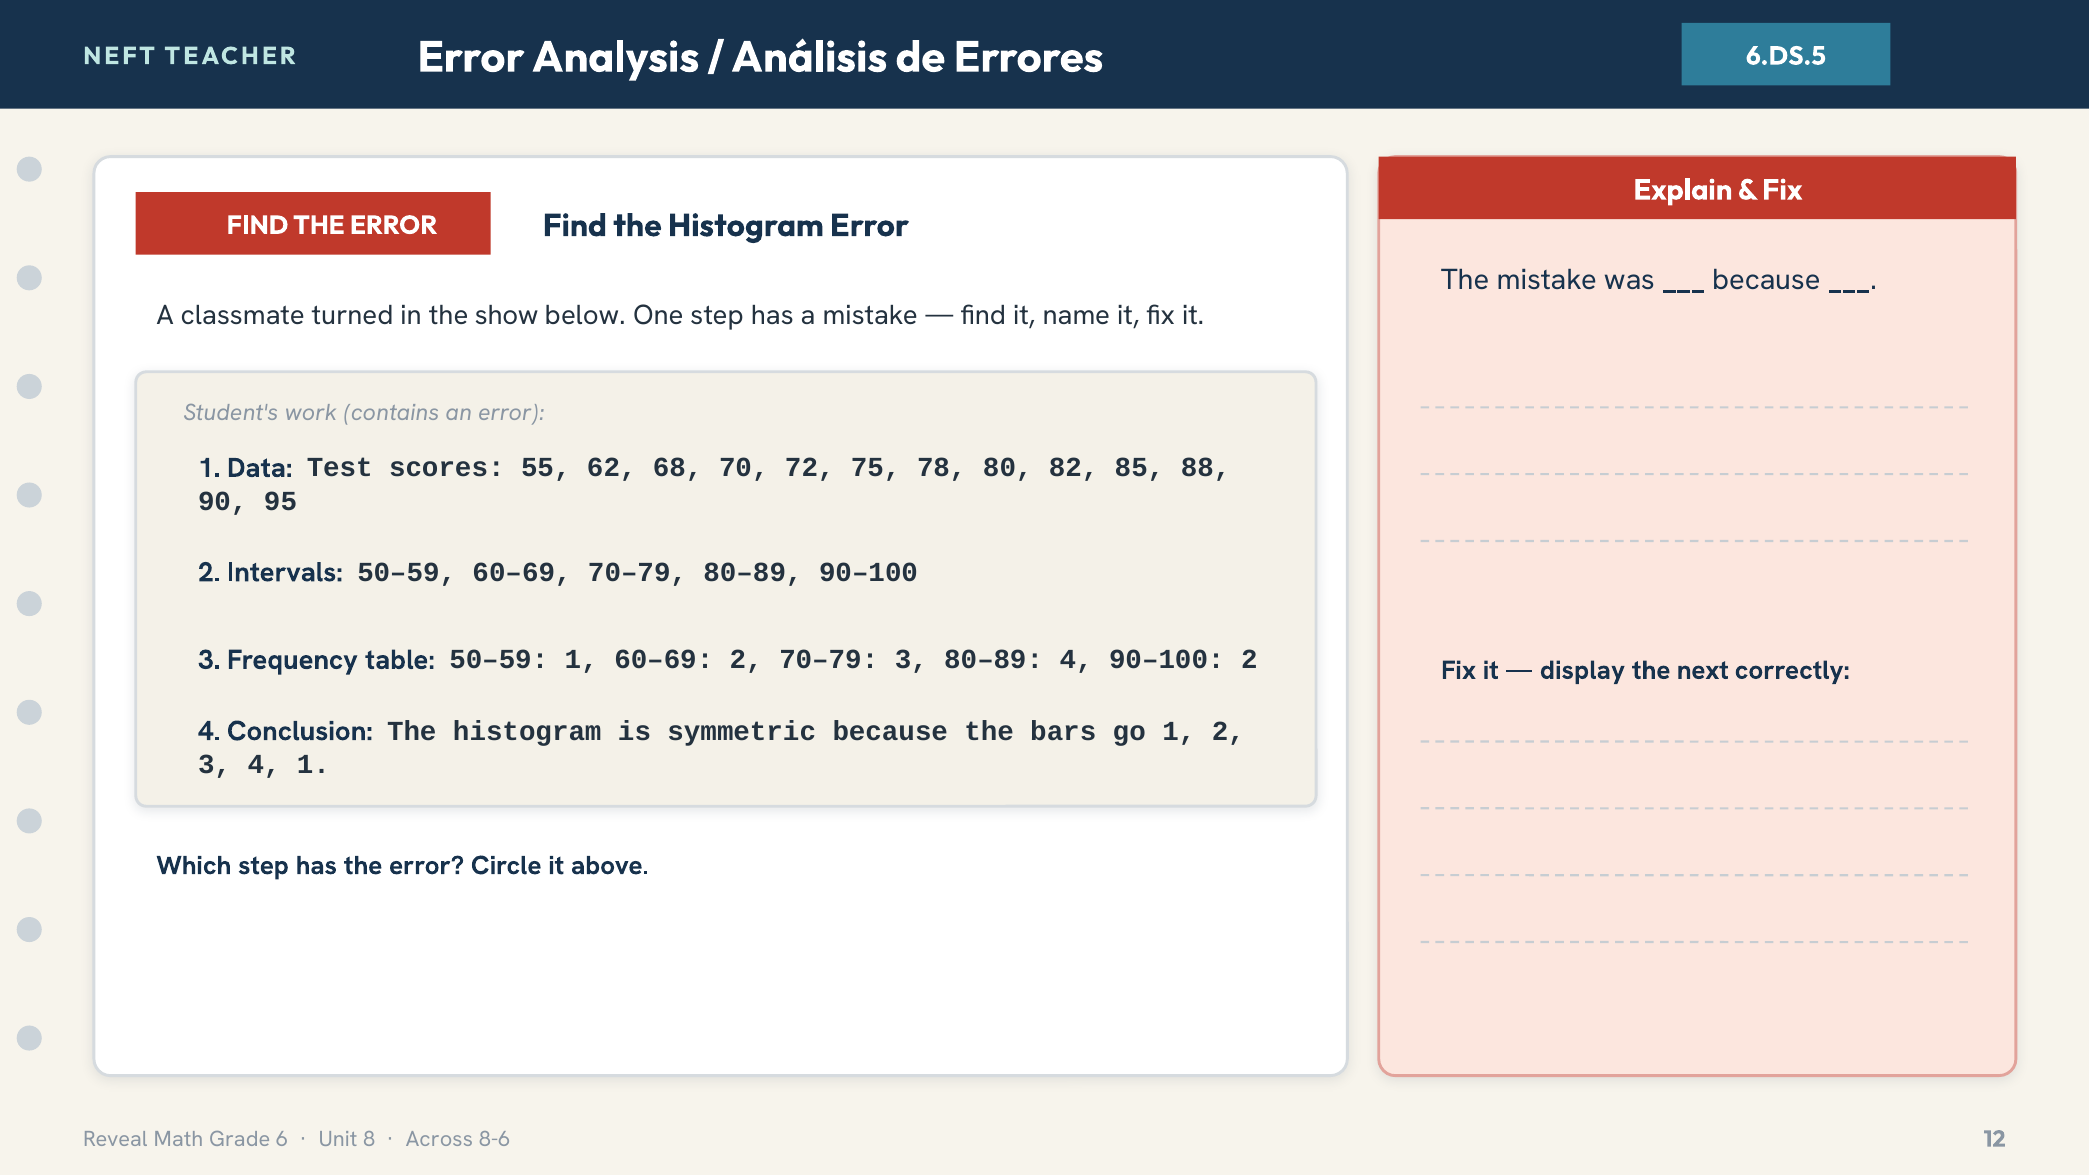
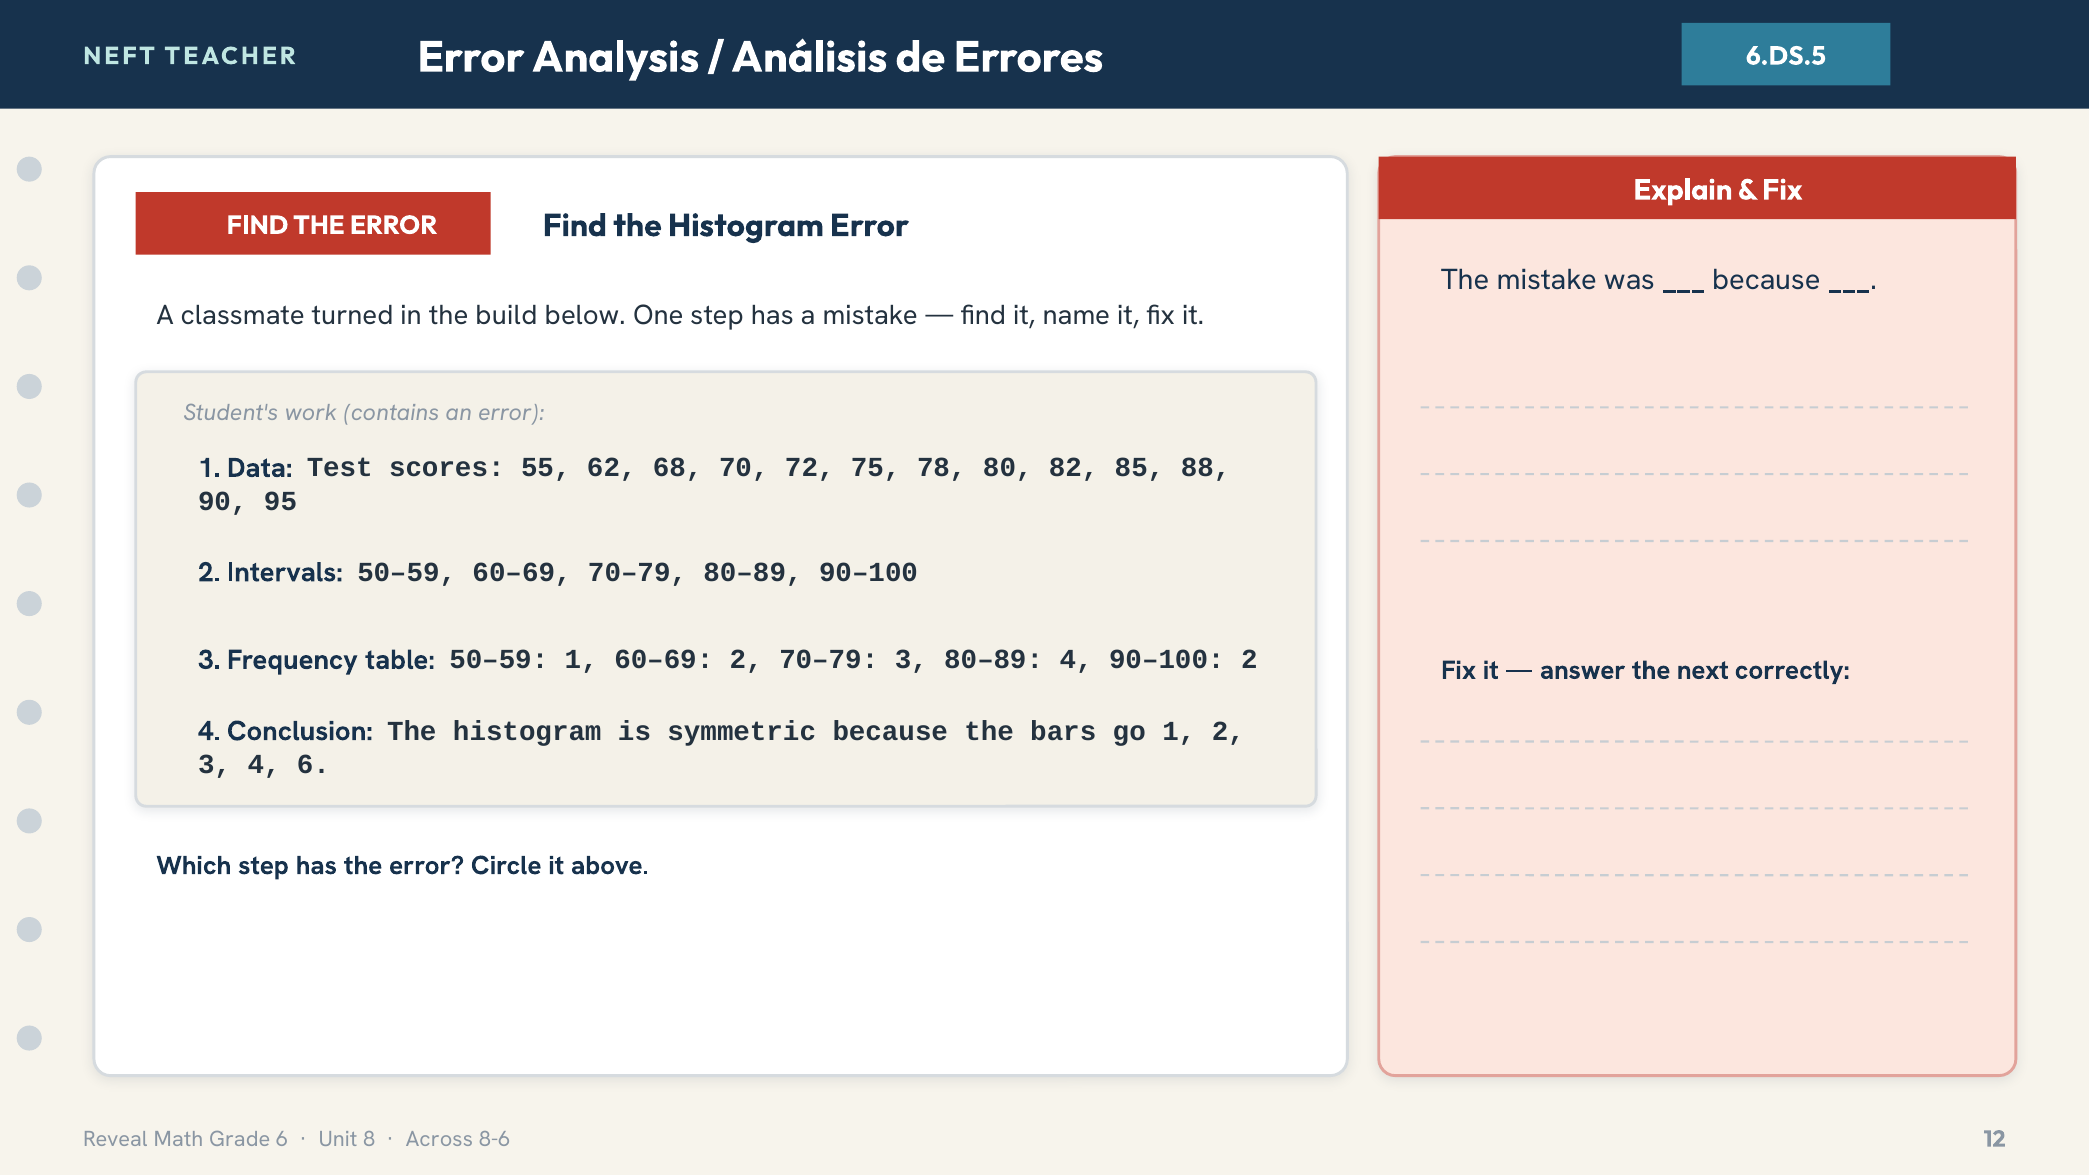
show: show -> build
display: display -> answer
4 1: 1 -> 6
